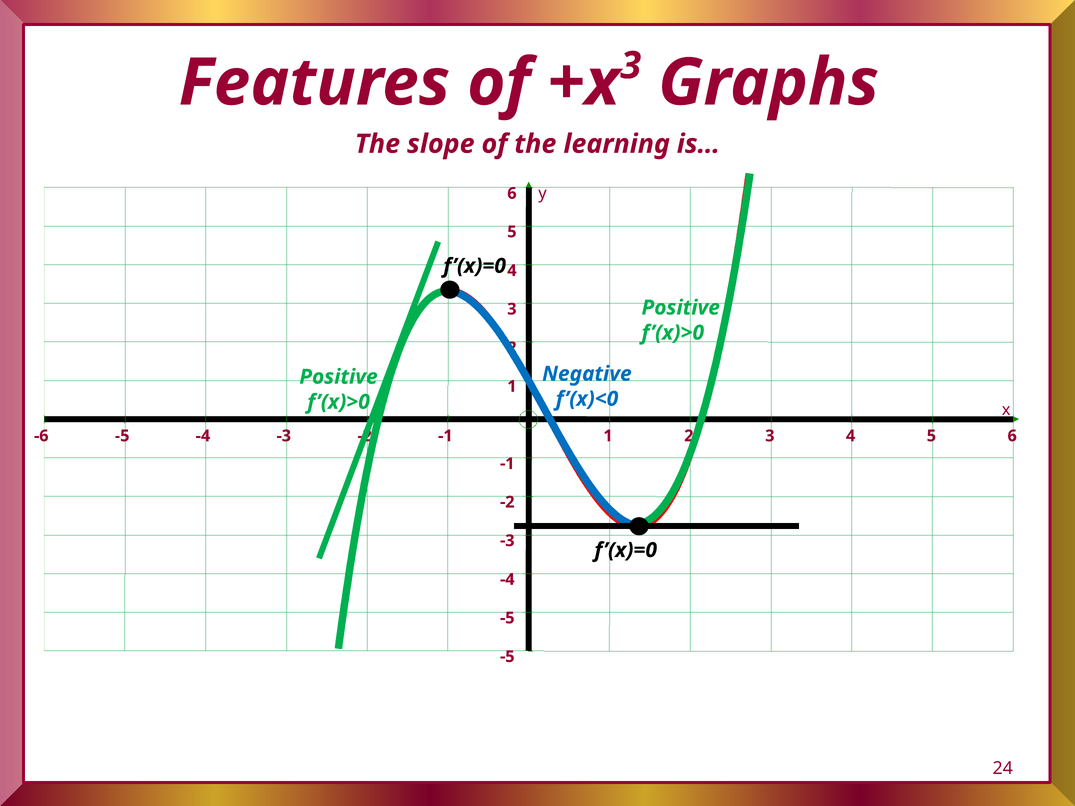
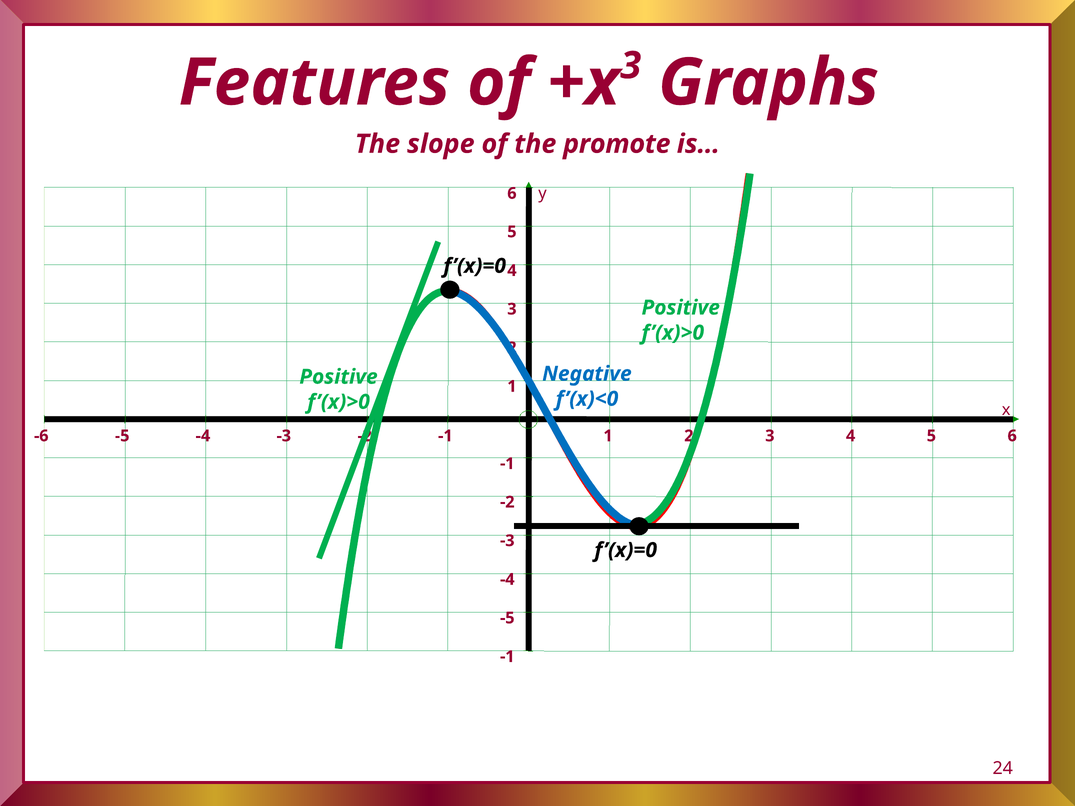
learning: learning -> promote
-5 at (507, 657): -5 -> -1
